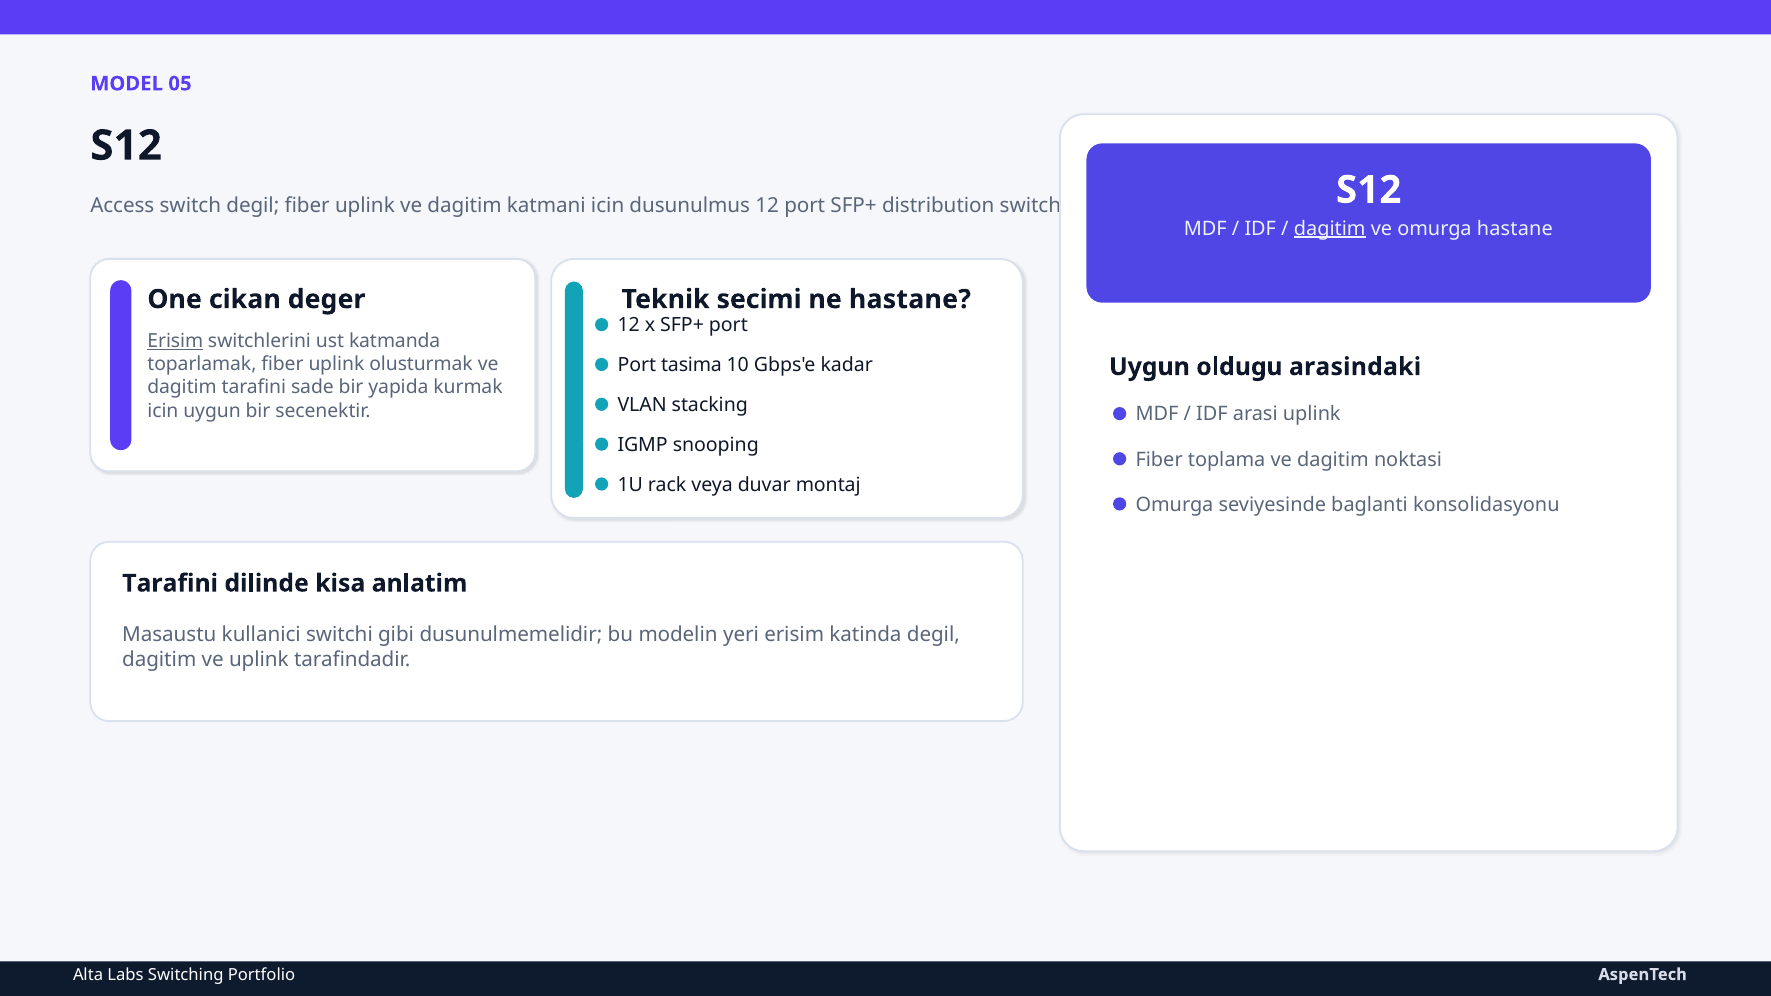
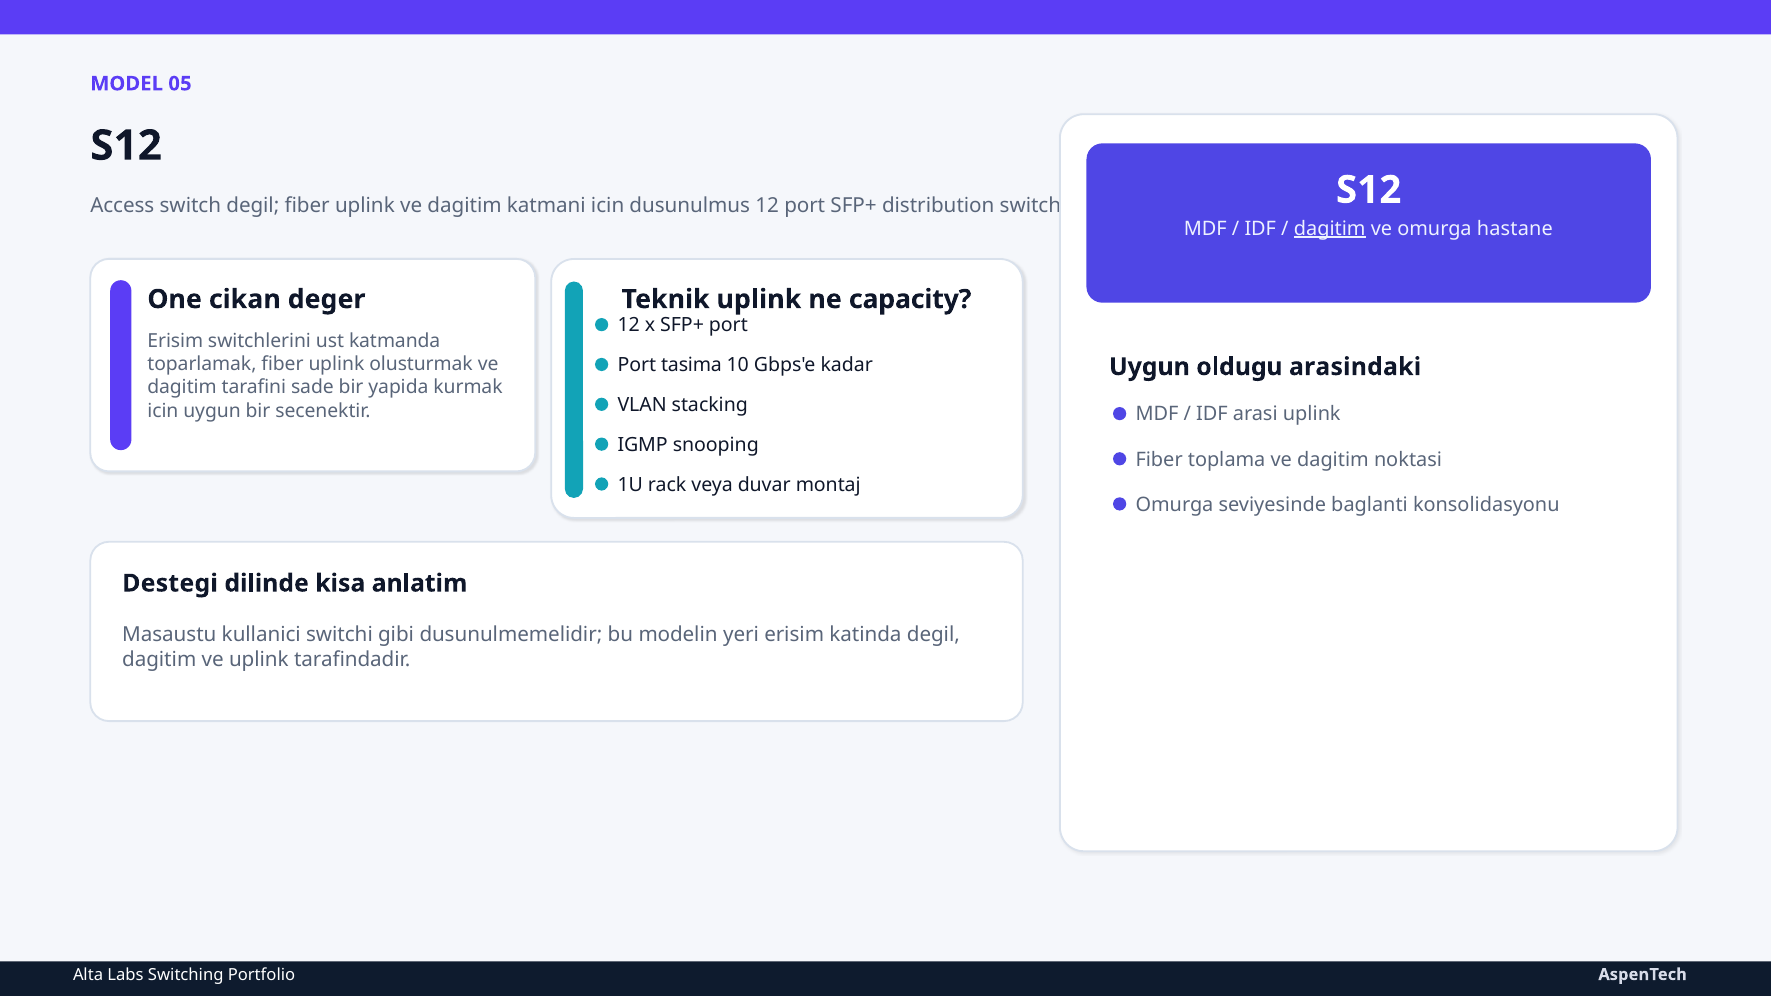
Teknik secimi: secimi -> uplink
ne hastane: hastane -> capacity
Erisim at (175, 341) underline: present -> none
Tarafini at (170, 583): Tarafini -> Destegi
